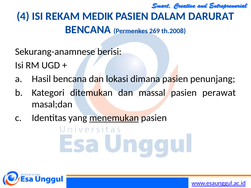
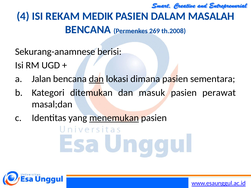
DARURAT: DARURAT -> MASALAH
Hasil: Hasil -> Jalan
dan at (96, 79) underline: none -> present
penunjang: penunjang -> sementara
massal: massal -> masuk
